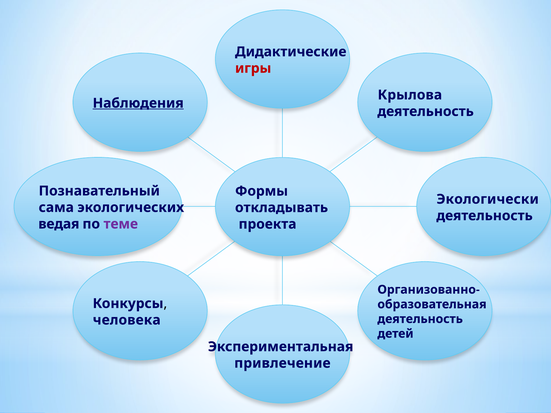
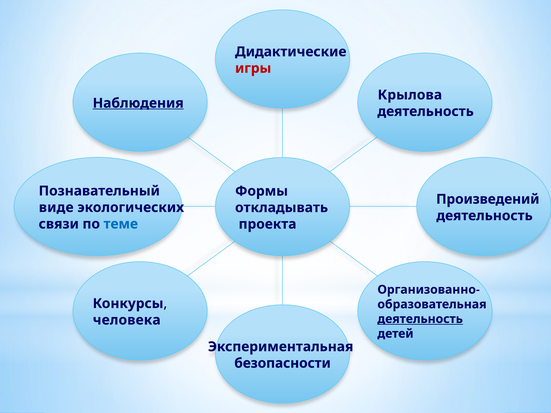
Экологически: Экологически -> Произведений
сама: сама -> виде
ведая: ведая -> связи
теме colour: purple -> blue
деятельность at (420, 319) underline: none -> present
привлечение: привлечение -> безопасности
